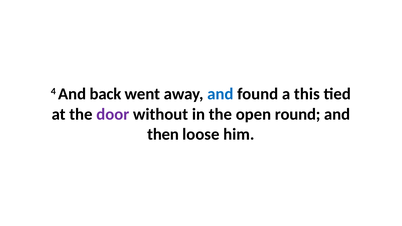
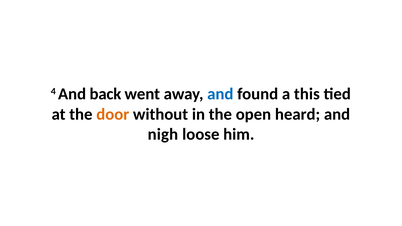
door colour: purple -> orange
round: round -> heard
then: then -> nigh
